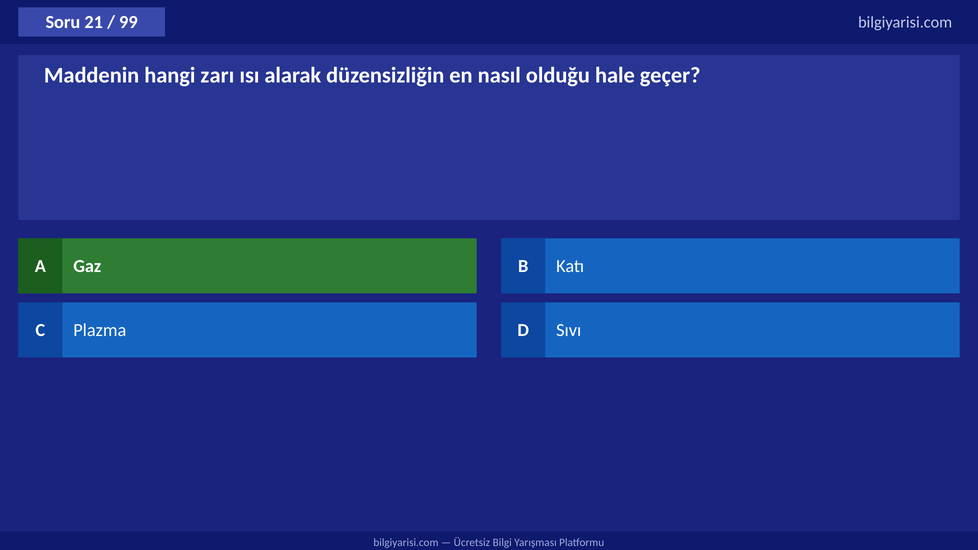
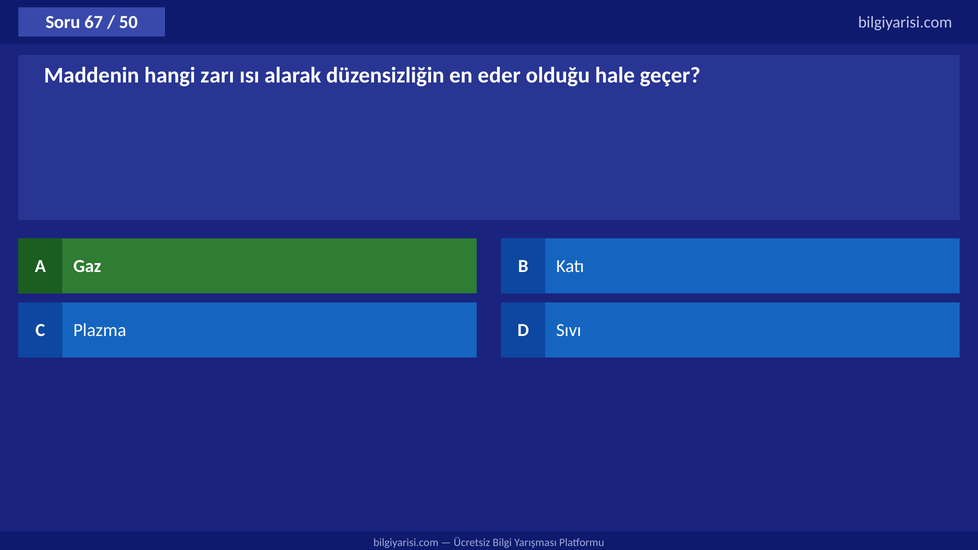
21: 21 -> 67
99: 99 -> 50
nasıl: nasıl -> eder
